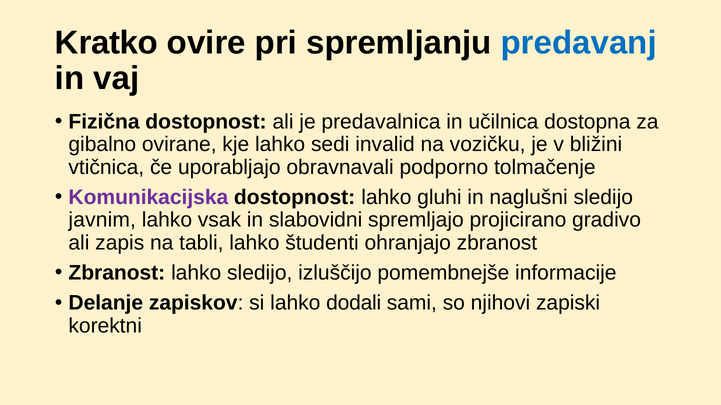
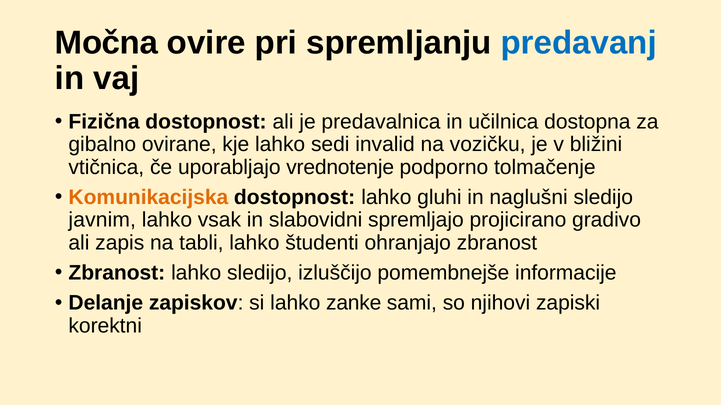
Kratko: Kratko -> Močna
obravnavali: obravnavali -> vrednotenje
Komunikacijska colour: purple -> orange
dodali: dodali -> zanke
